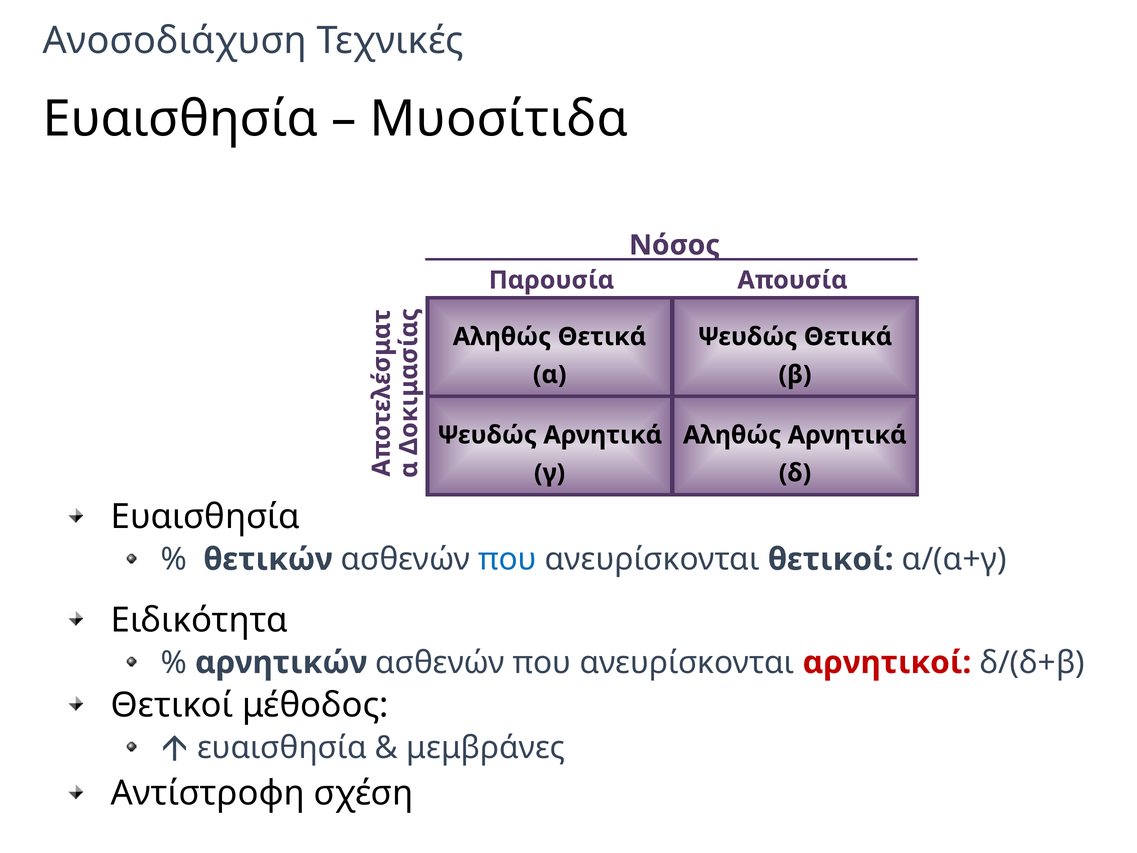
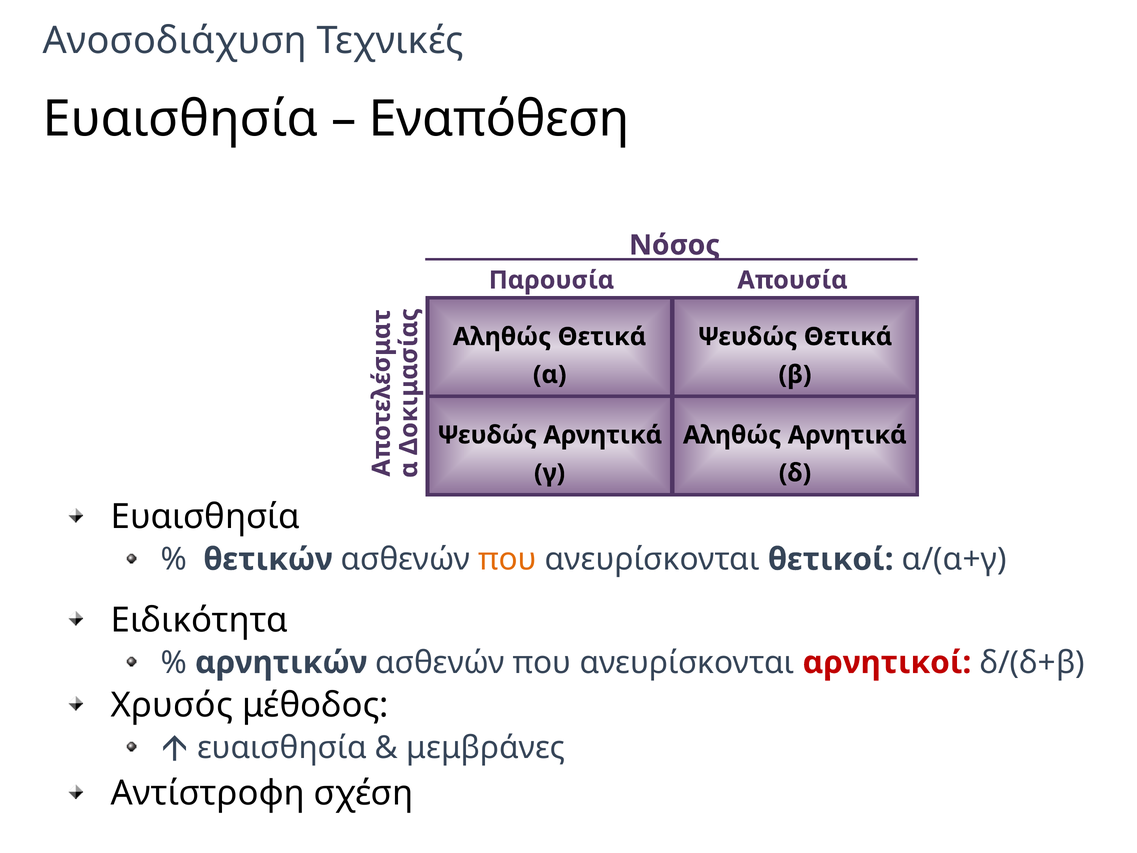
Μυοσίτιδα: Μυοσίτιδα -> Εναπόθεση
που at (507, 559) colour: blue -> orange
Θετικοί at (172, 705): Θετικοί -> Χρυσός
